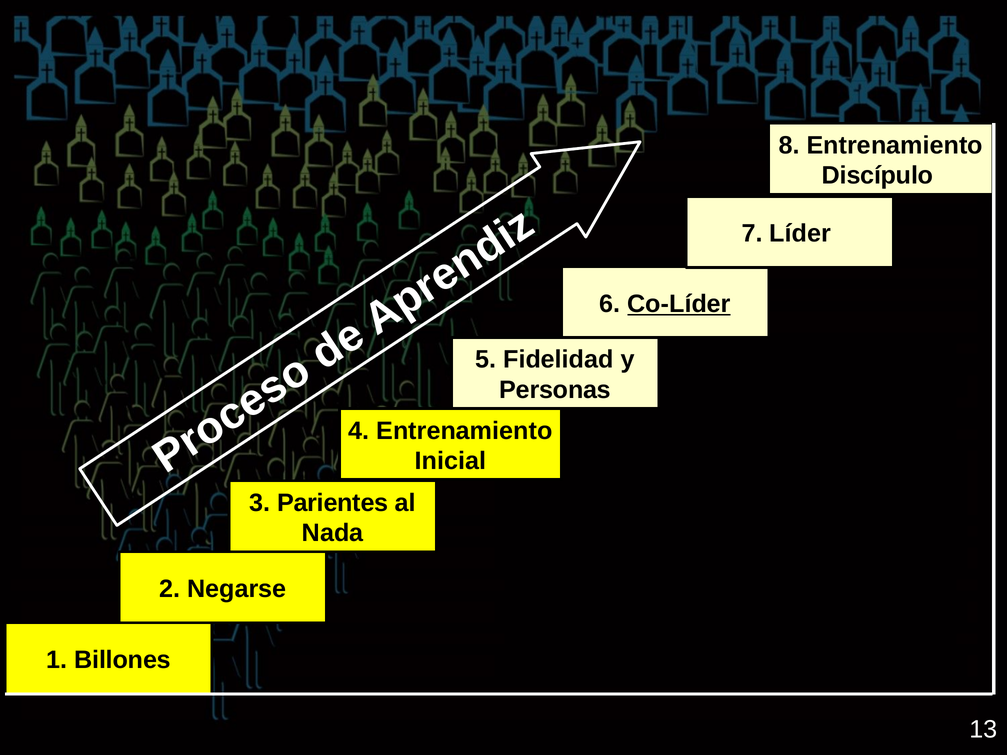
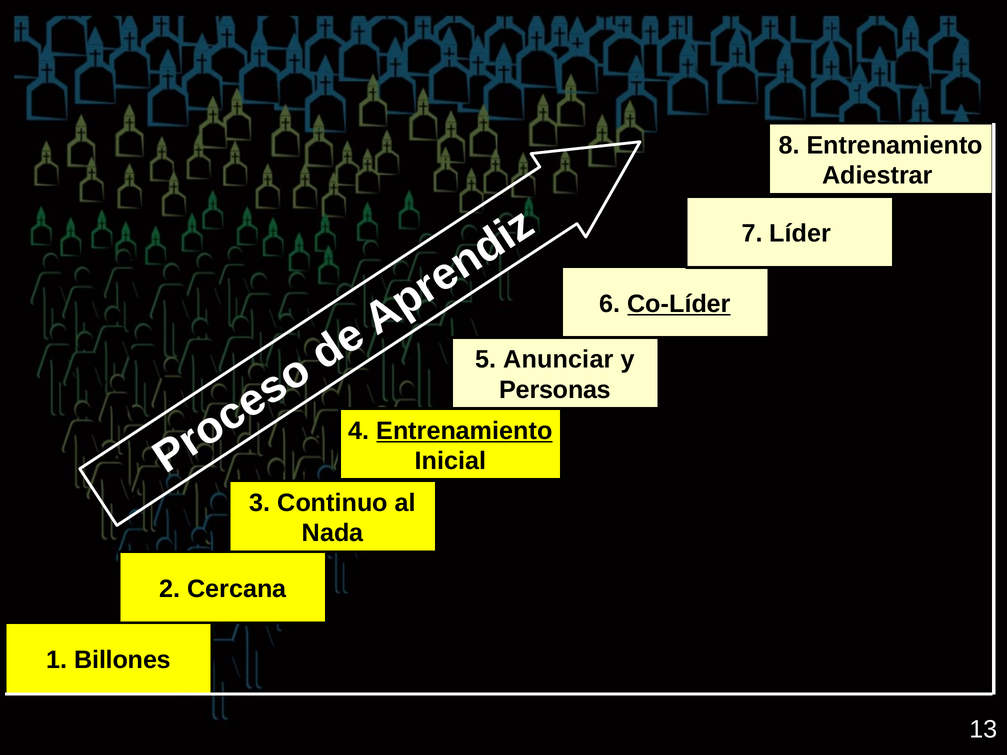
Discípulo: Discípulo -> Adiestrar
Fidelidad: Fidelidad -> Anunciar
Entrenamiento at (464, 431) underline: none -> present
Parientes: Parientes -> Continuo
Negarse: Negarse -> Cercana
